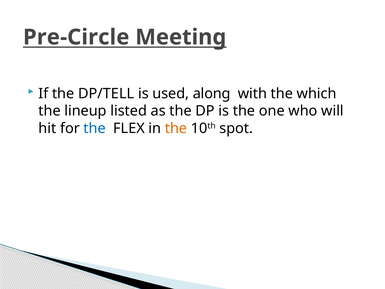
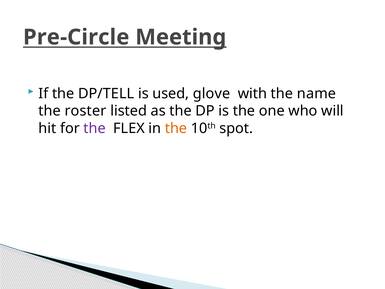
along: along -> glove
which: which -> name
lineup: lineup -> roster
the at (95, 128) colour: blue -> purple
